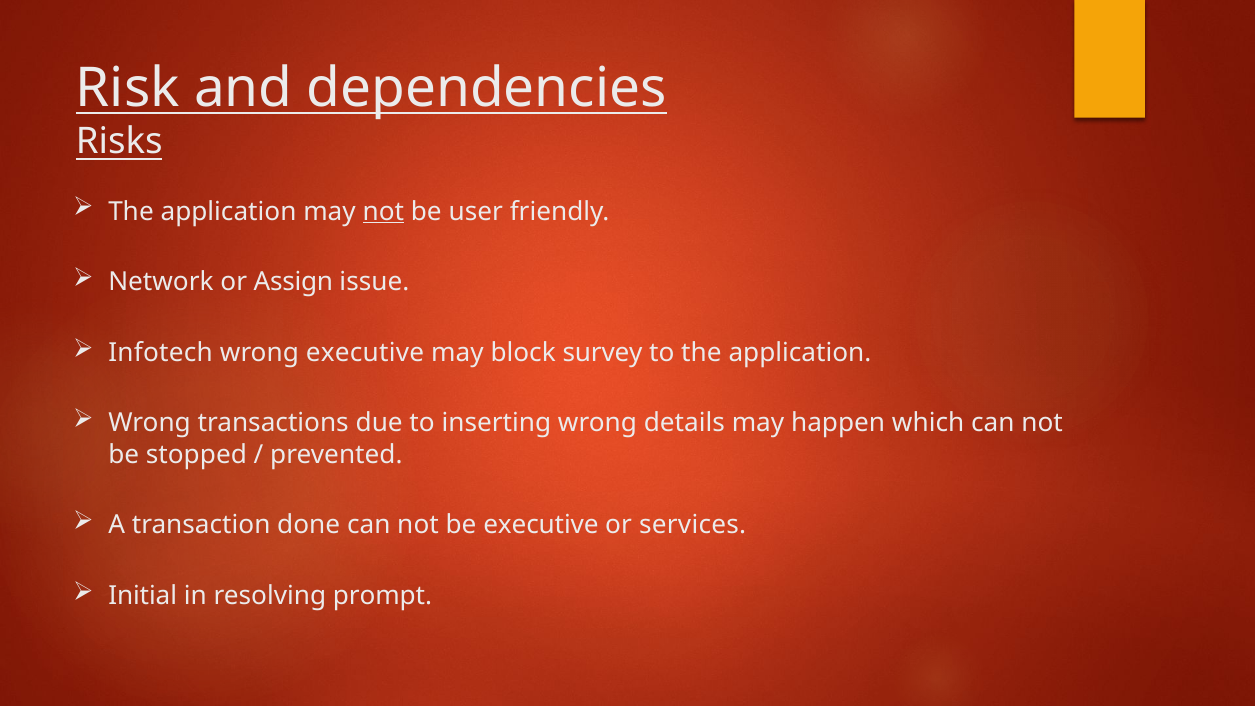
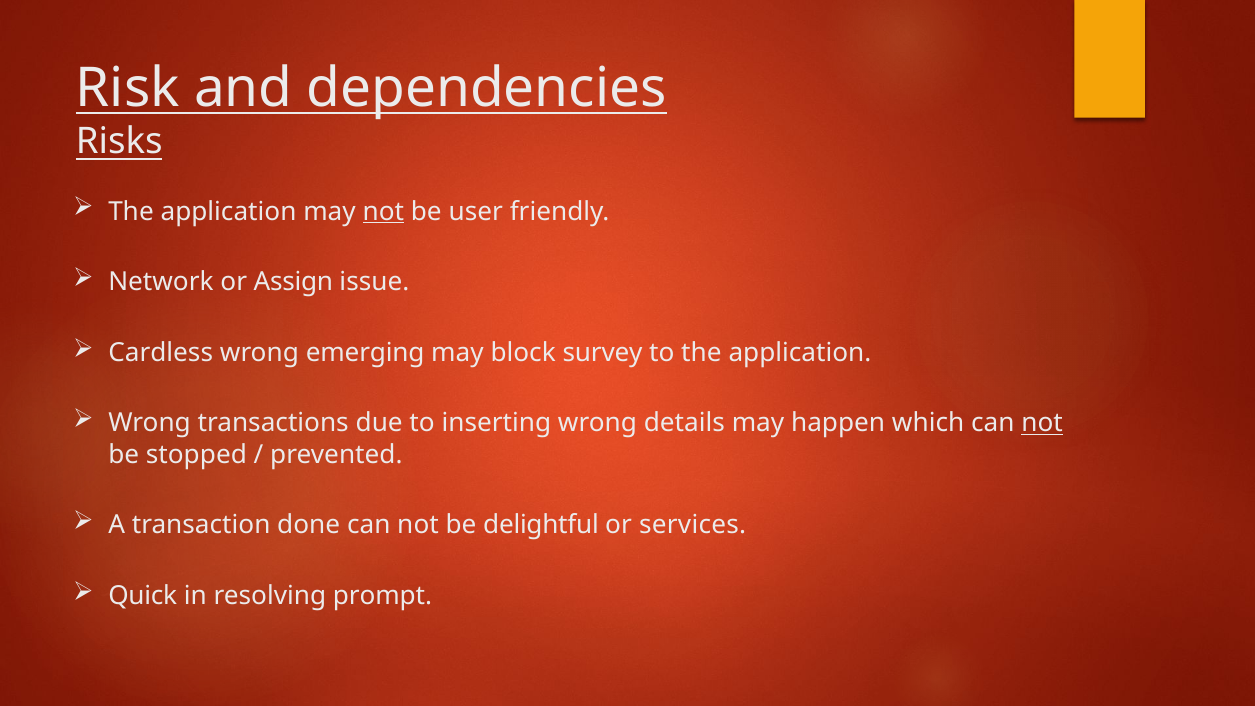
Infotech: Infotech -> Cardless
wrong executive: executive -> emerging
not at (1042, 423) underline: none -> present
be executive: executive -> delightful
Initial: Initial -> Quick
